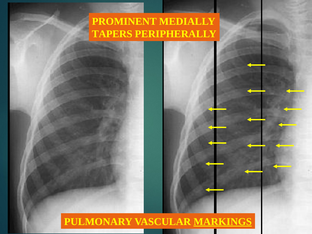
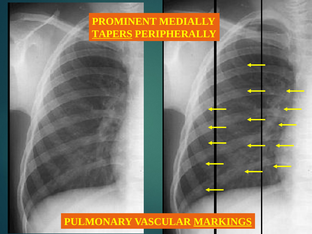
TAPERS underline: none -> present
